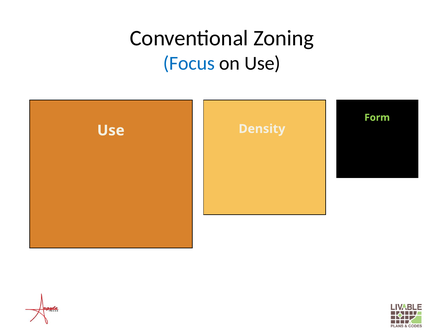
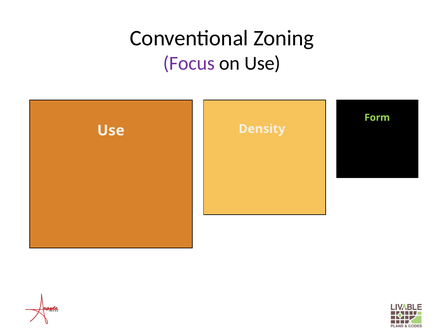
Focus colour: blue -> purple
